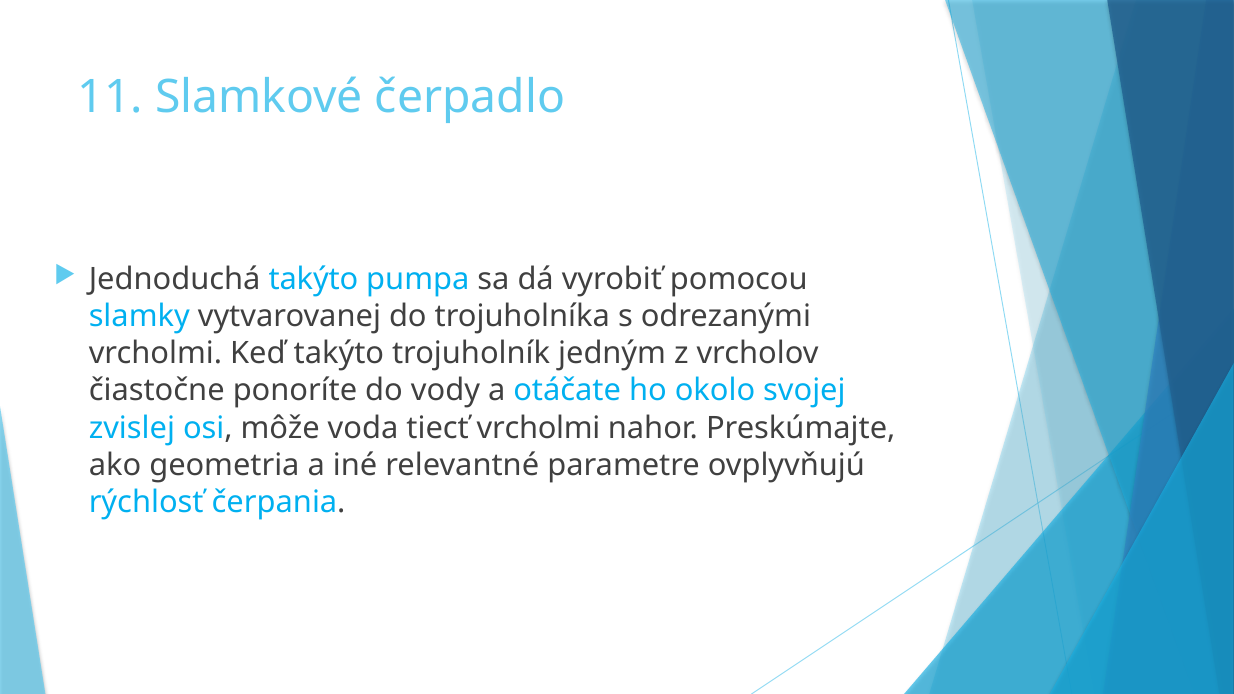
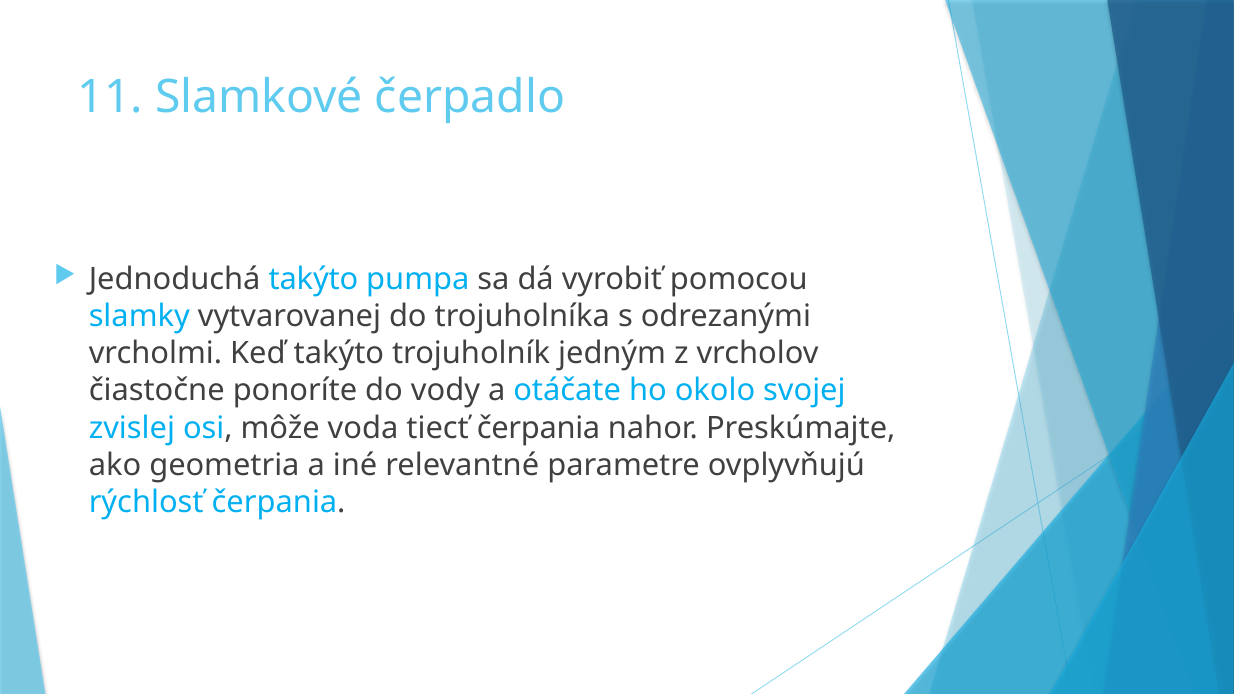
tiecť vrcholmi: vrcholmi -> čerpania
